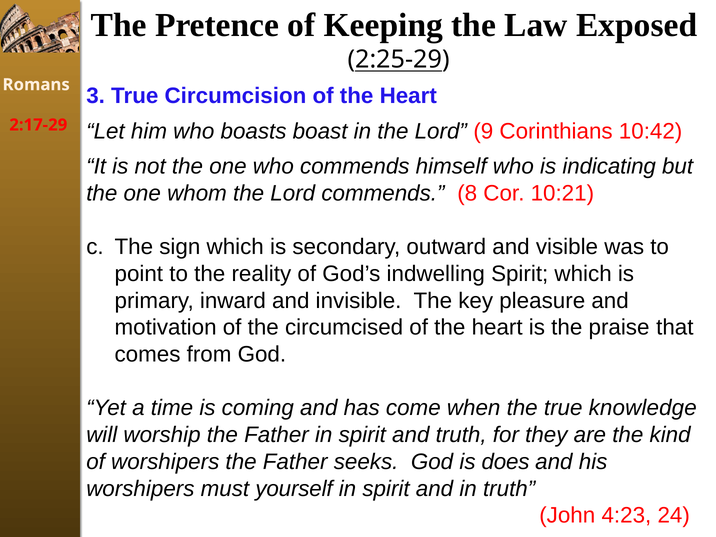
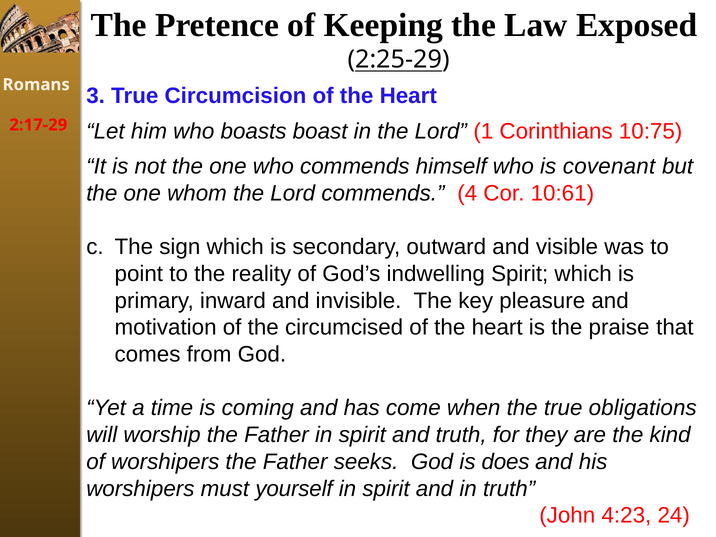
9: 9 -> 1
10:42: 10:42 -> 10:75
indicating: indicating -> covenant
8: 8 -> 4
10:21: 10:21 -> 10:61
knowledge: knowledge -> obligations
